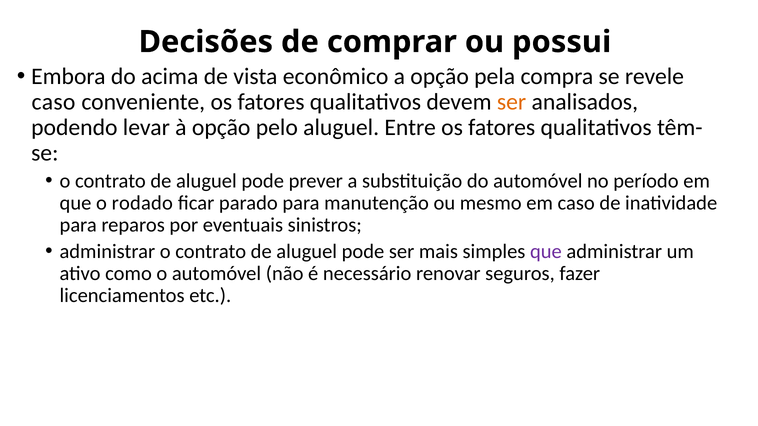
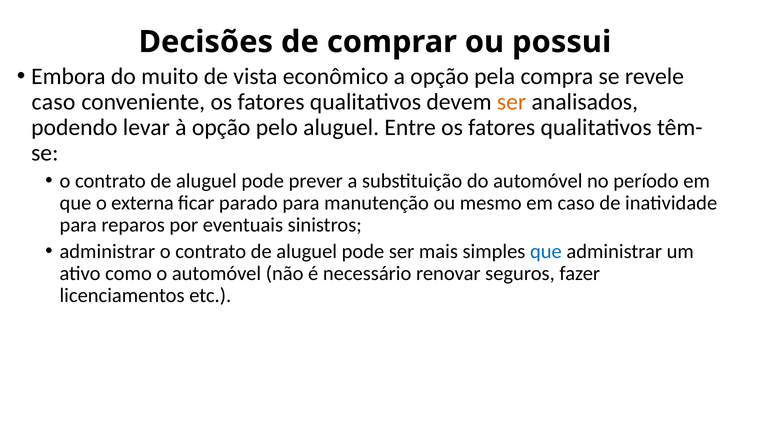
acima: acima -> muito
rodado: rodado -> externa
que at (546, 251) colour: purple -> blue
